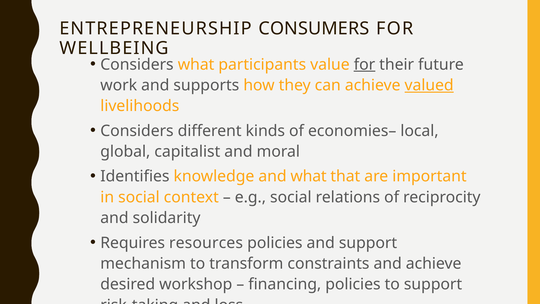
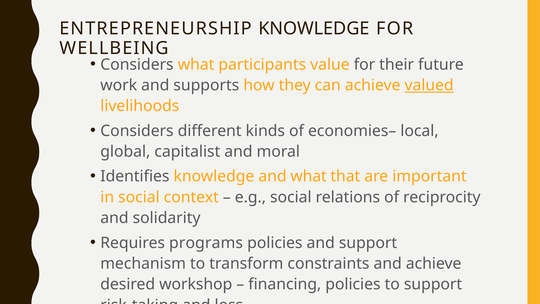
ENTREPRENEURSHIP CONSUMERS: CONSUMERS -> KNOWLEDGE
for at (365, 64) underline: present -> none
resources: resources -> programs
